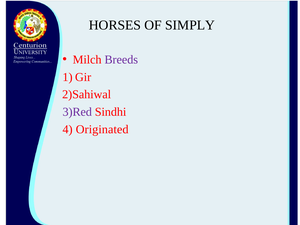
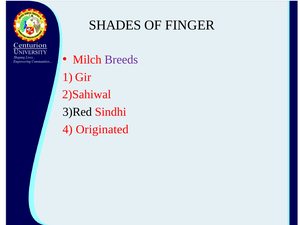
HORSES: HORSES -> SHADES
SIMPLY: SIMPLY -> FINGER
3)Red colour: purple -> black
